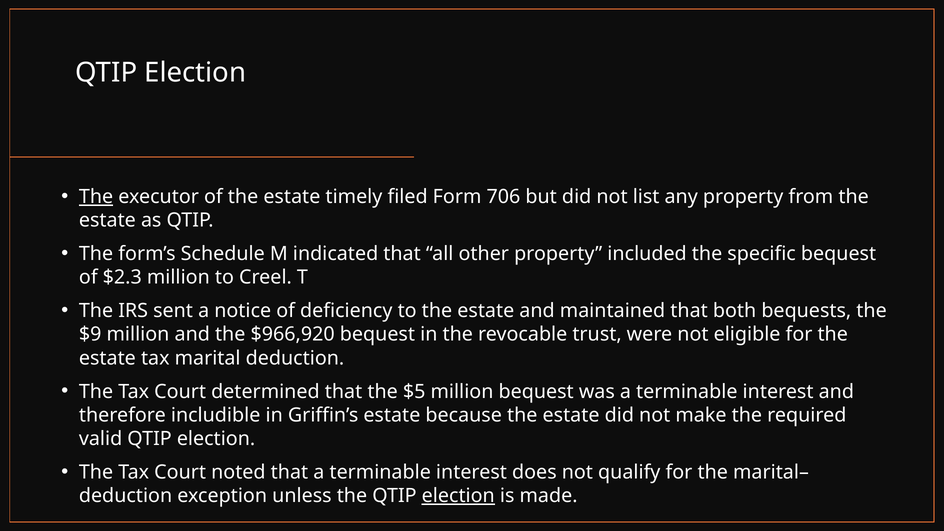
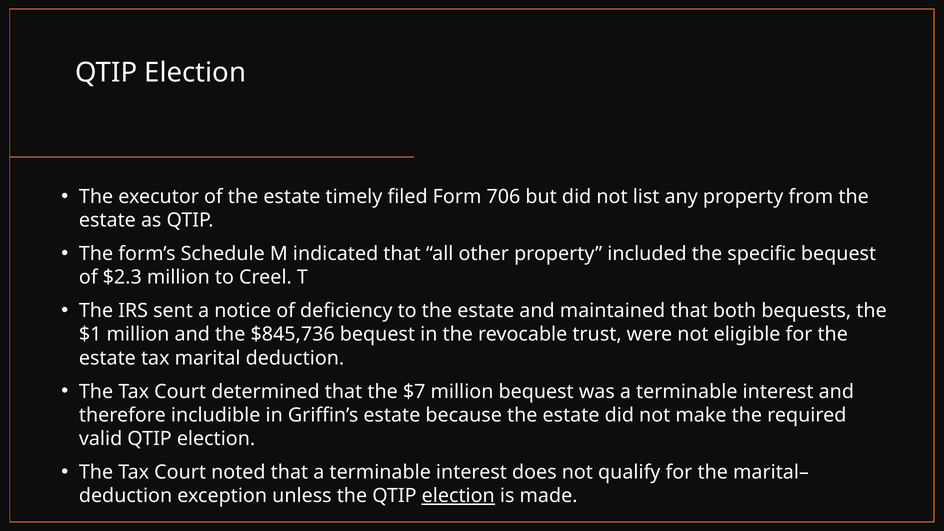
The at (96, 197) underline: present -> none
$9: $9 -> $1
$966,920: $966,920 -> $845,736
$5: $5 -> $7
